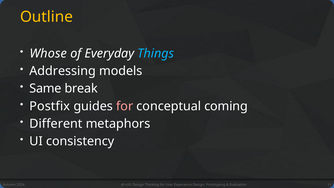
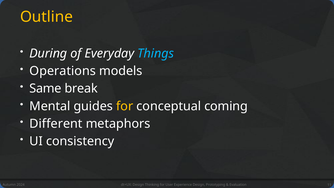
Whose: Whose -> During
Addressing: Addressing -> Operations
Postfix: Postfix -> Mental
for at (125, 106) colour: pink -> yellow
